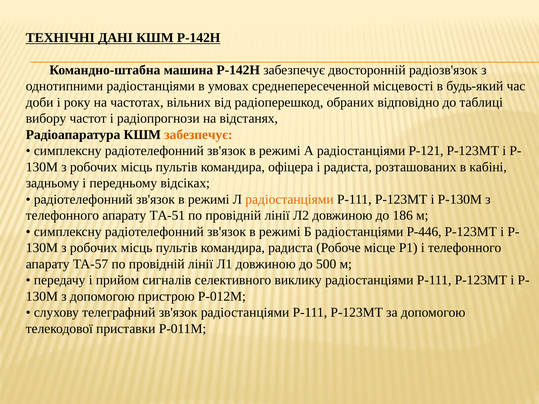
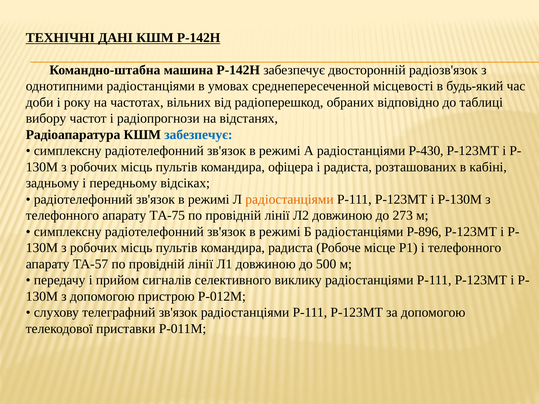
забезпечує at (198, 135) colour: orange -> blue
Р-121: Р-121 -> Р-430
ТА-51: ТА-51 -> ТА-75
186: 186 -> 273
Р-446: Р-446 -> Р-896
